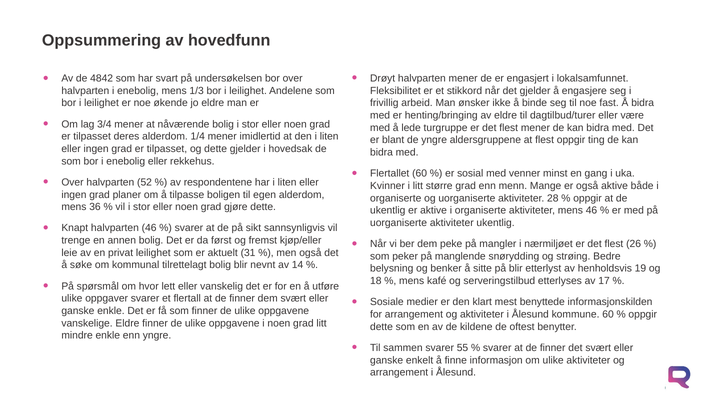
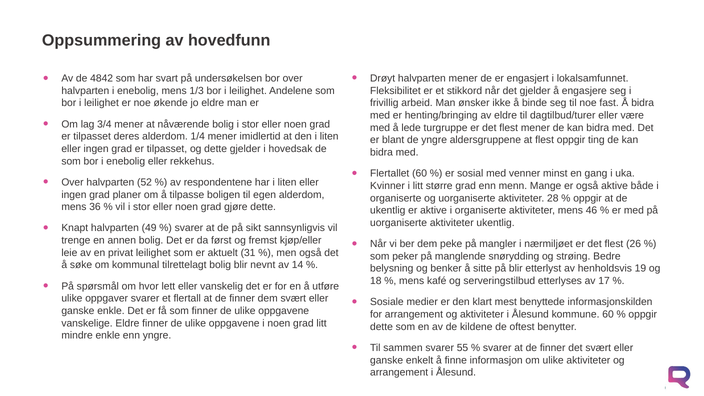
halvparten 46: 46 -> 49
